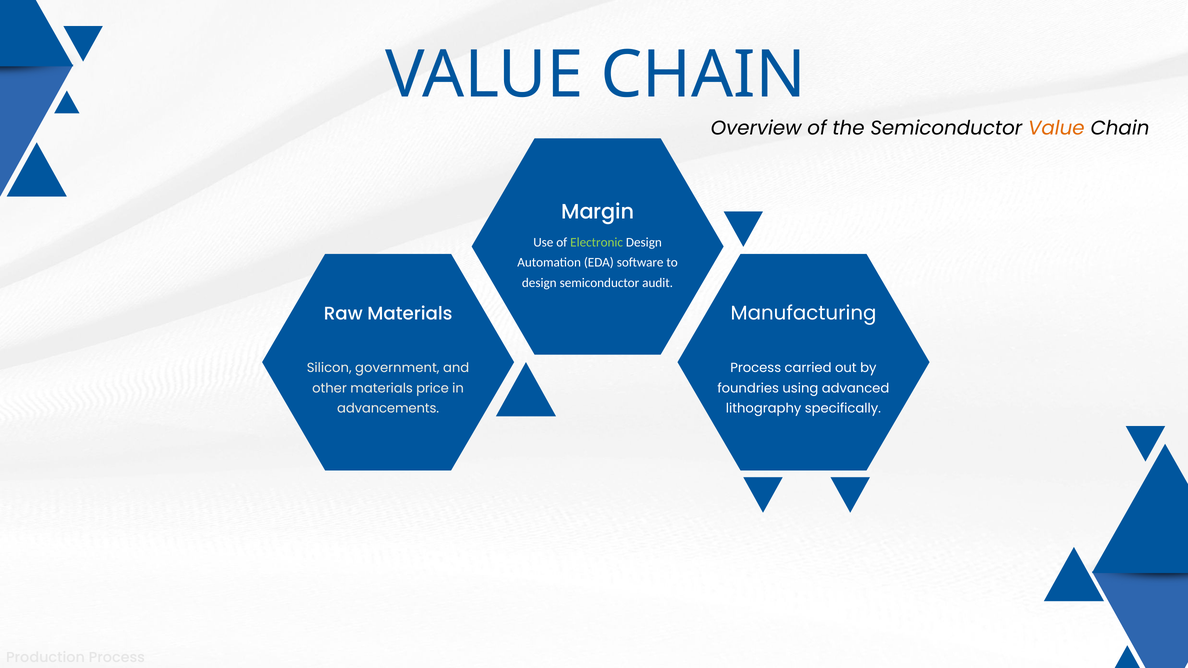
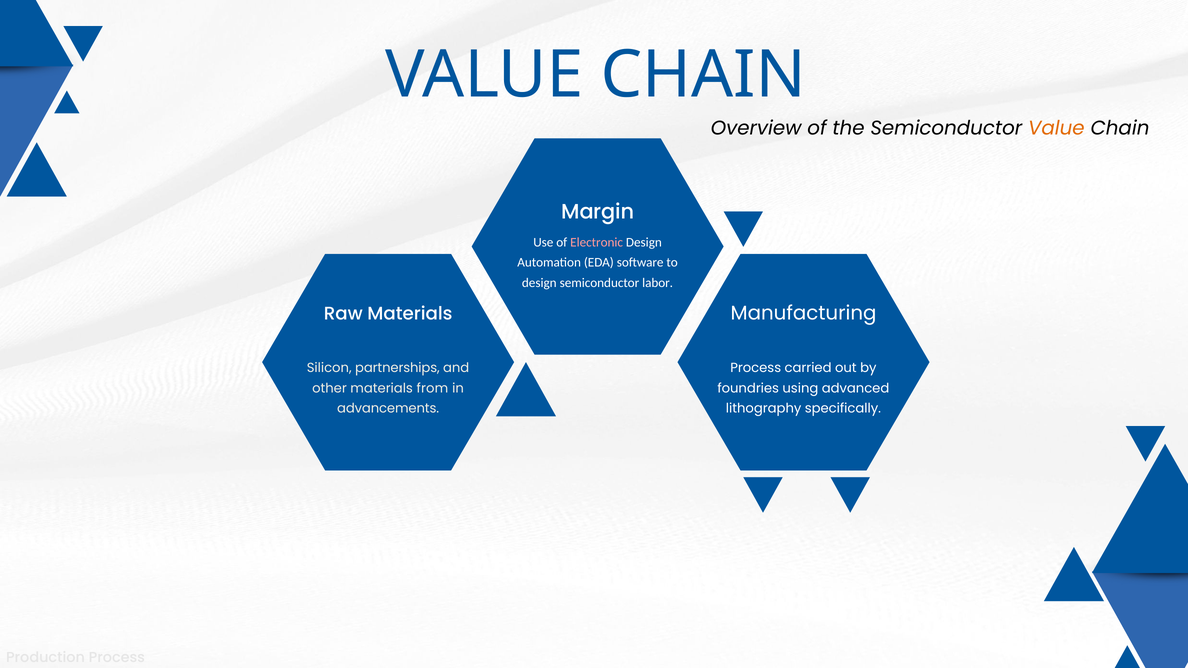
Electronic colour: light green -> pink
audit: audit -> labor
government: government -> partnerships
price: price -> from
